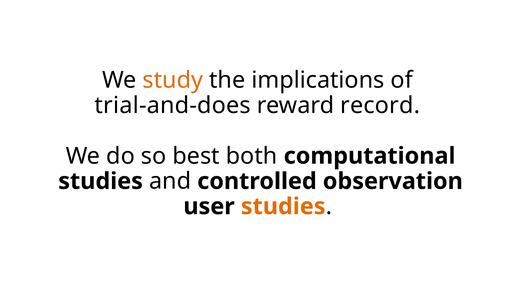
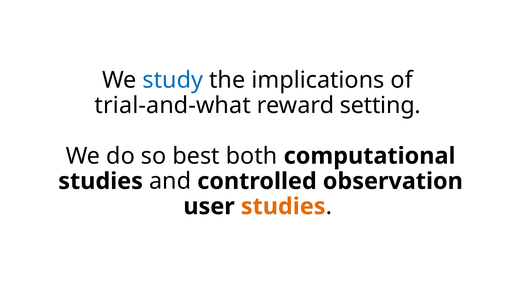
study colour: orange -> blue
trial-and-does: trial-and-does -> trial-and-what
record: record -> setting
